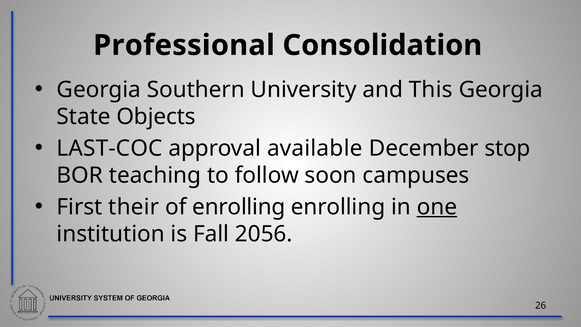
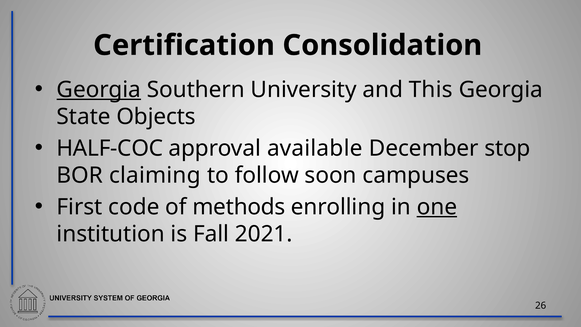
Professional: Professional -> Certification
Georgia at (99, 90) underline: none -> present
LAST-COC: LAST-COC -> HALF-COC
teaching: teaching -> claiming
their: their -> code
of enrolling: enrolling -> methods
2056: 2056 -> 2021
